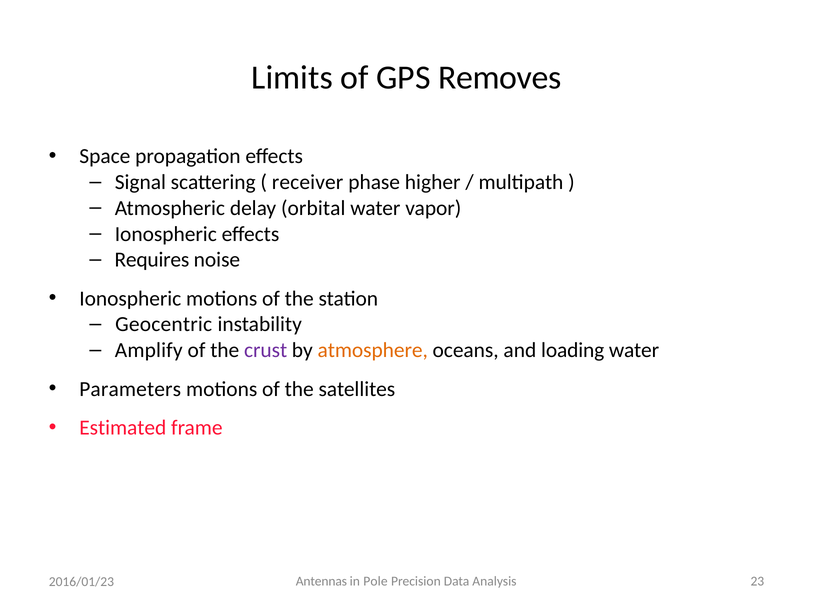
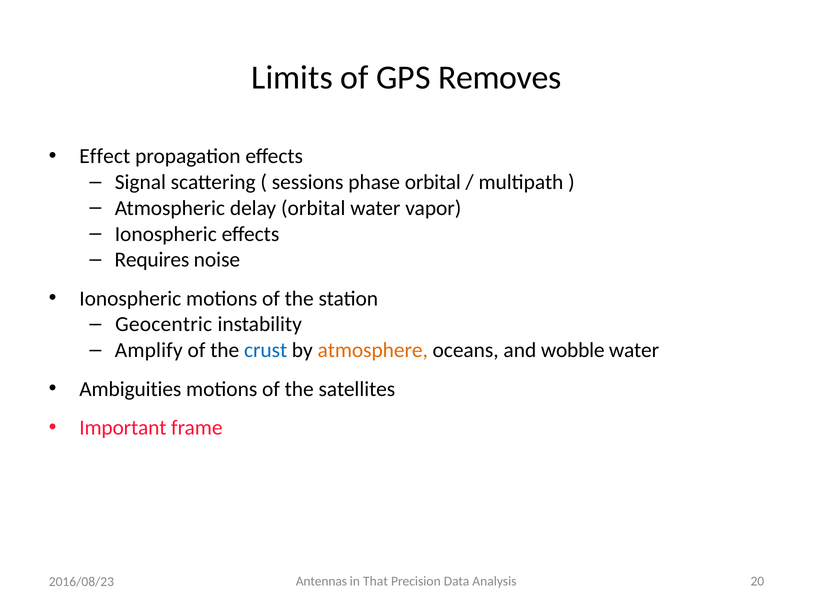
Space: Space -> Effect
receiver: receiver -> sessions
phase higher: higher -> orbital
crust colour: purple -> blue
loading: loading -> wobble
Parameters: Parameters -> Ambiguities
Estimated: Estimated -> Important
Pole: Pole -> That
23: 23 -> 20
2016/01/23: 2016/01/23 -> 2016/08/23
